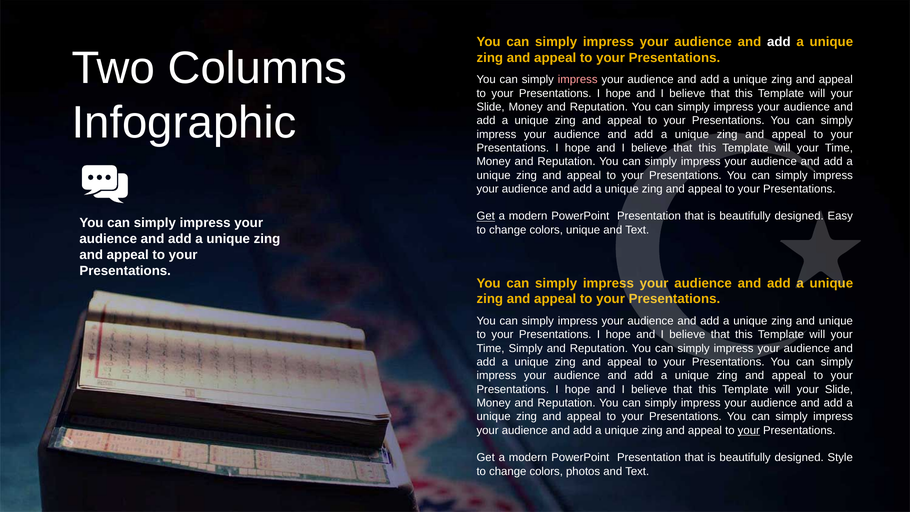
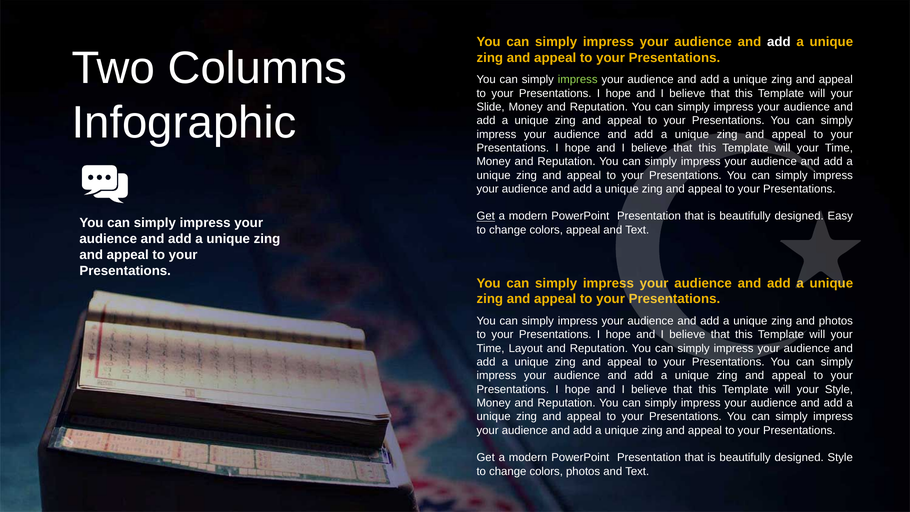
impress at (578, 80) colour: pink -> light green
colors unique: unique -> appeal
unique at (836, 321): unique -> photos
Time Simply: Simply -> Layout
Slide at (839, 389): Slide -> Style
your at (749, 430) underline: present -> none
